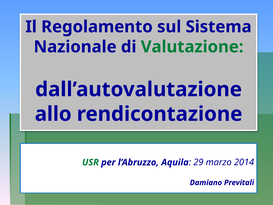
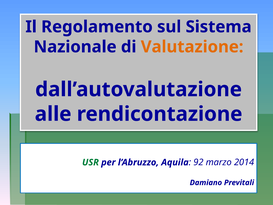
Valutazione colour: green -> orange
allo: allo -> alle
29: 29 -> 92
